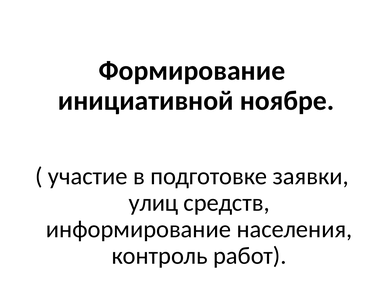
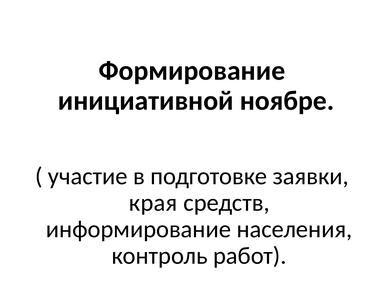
улиц: улиц -> края
